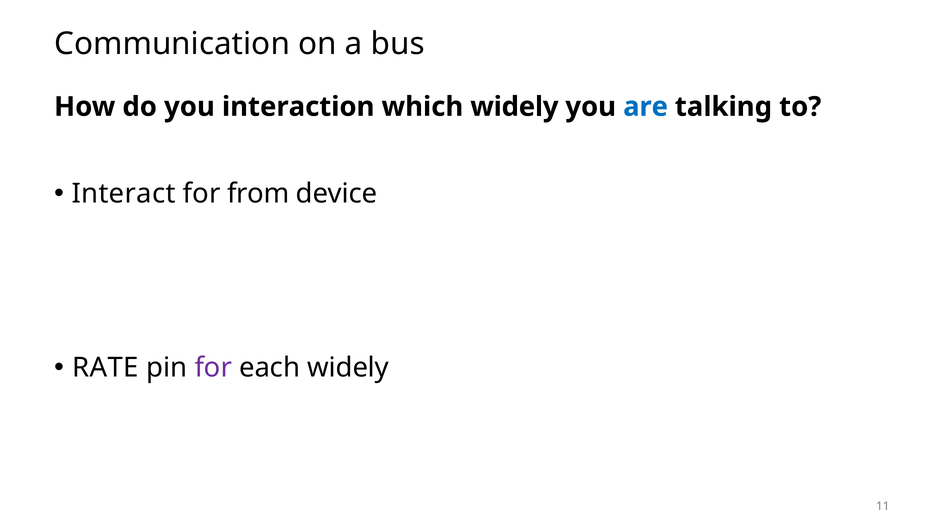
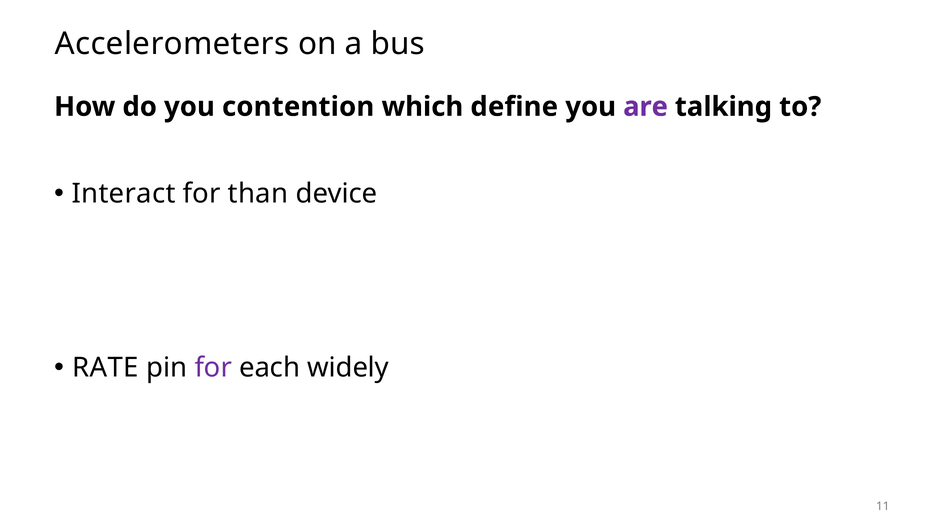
Communication: Communication -> Accelerometers
interaction: interaction -> contention
which widely: widely -> define
are colour: blue -> purple
from: from -> than
